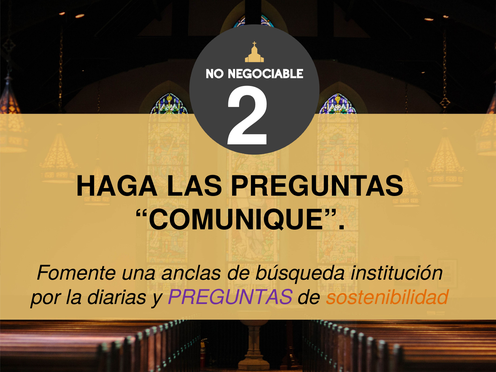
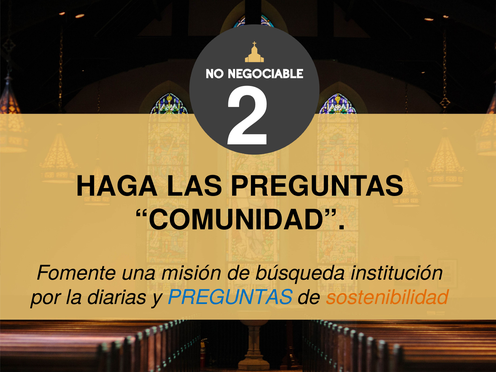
COMUNIQUE: COMUNIQUE -> COMUNIDAD
anclas: anclas -> misión
PREGUNTAS at (230, 298) colour: purple -> blue
